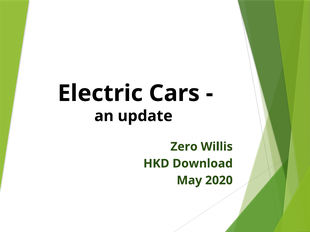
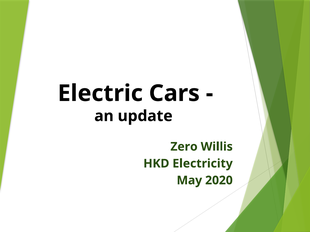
Download: Download -> Electricity
